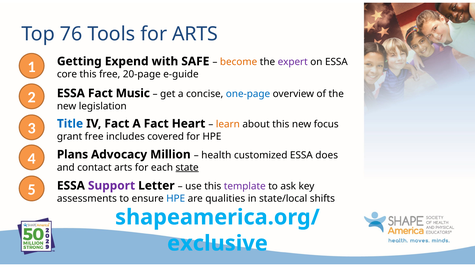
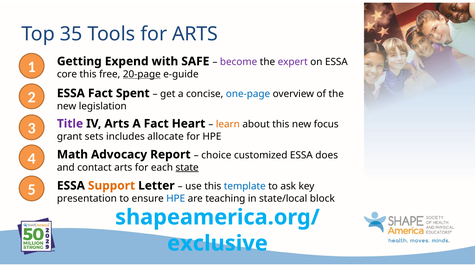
76: 76 -> 35
become colour: orange -> purple
20-page underline: none -> present
Music: Music -> Spent
Title colour: blue -> purple
IV Fact: Fact -> Arts
grant free: free -> sets
covered: covered -> allocate
Plans: Plans -> Math
Million: Million -> Report
health: health -> choice
Support colour: purple -> orange
template colour: purple -> blue
assessments: assessments -> presentation
qualities: qualities -> teaching
shifts: shifts -> block
